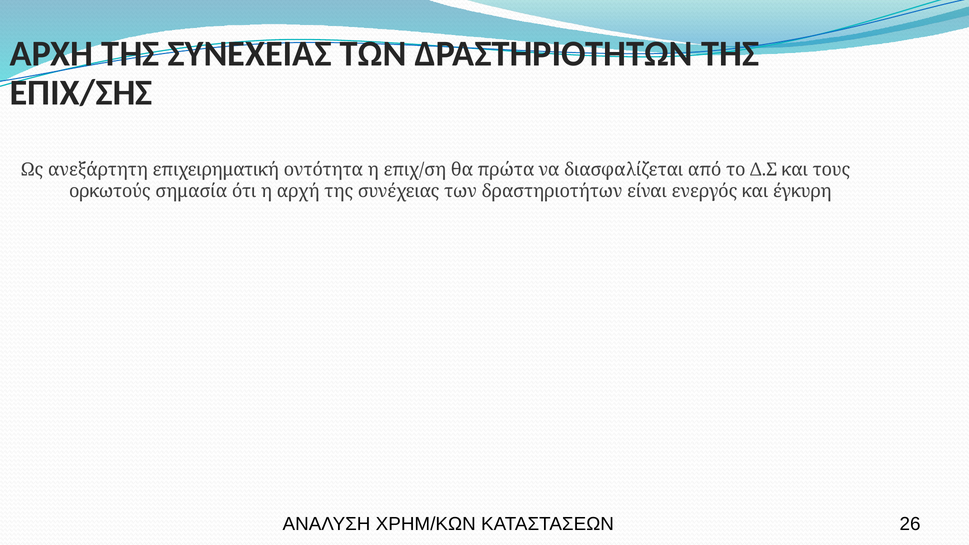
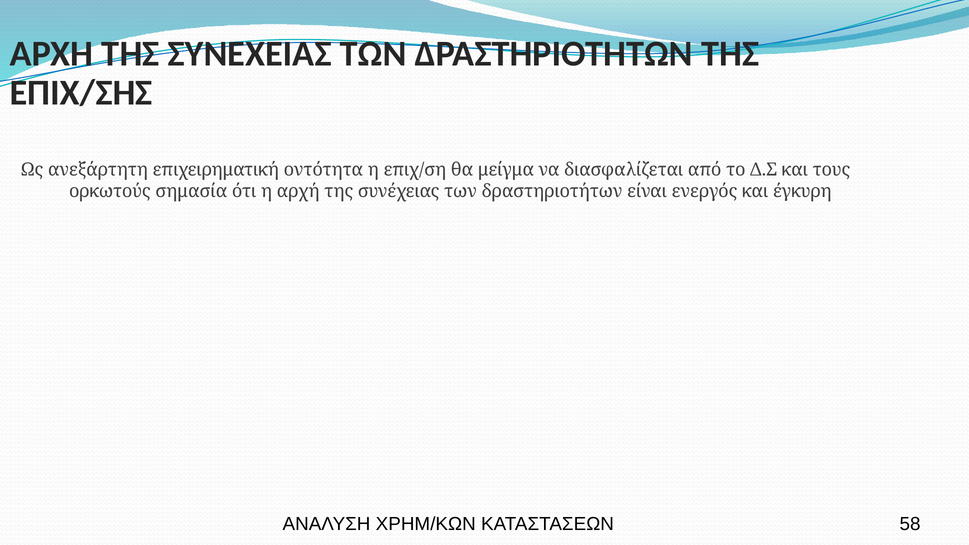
πρώτα: πρώτα -> μείγμα
26: 26 -> 58
